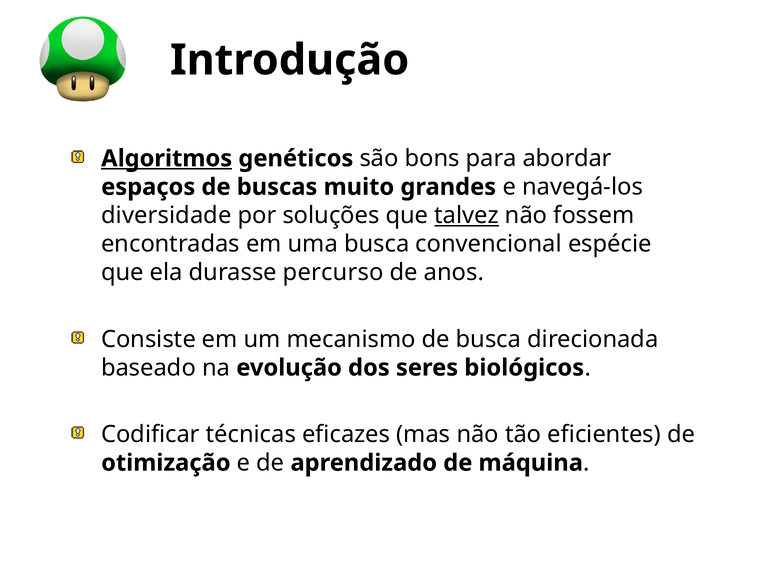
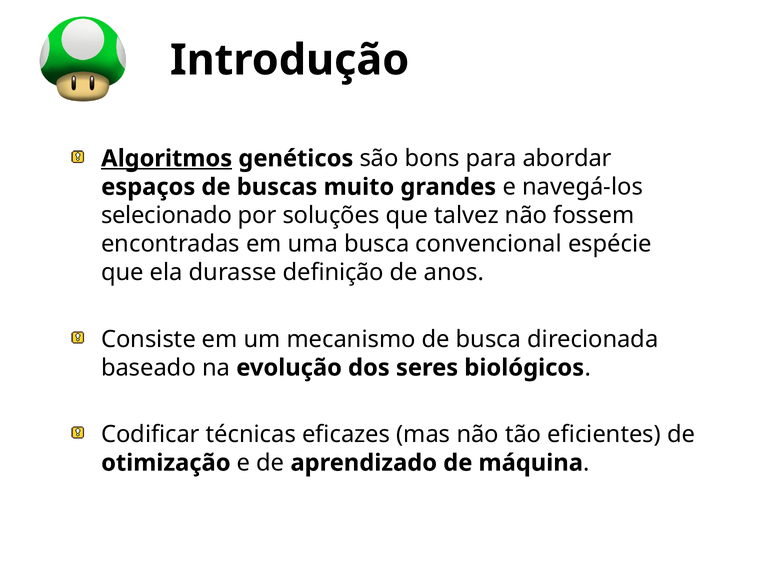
diversidade: diversidade -> selecionado
talvez underline: present -> none
percurso: percurso -> definição
